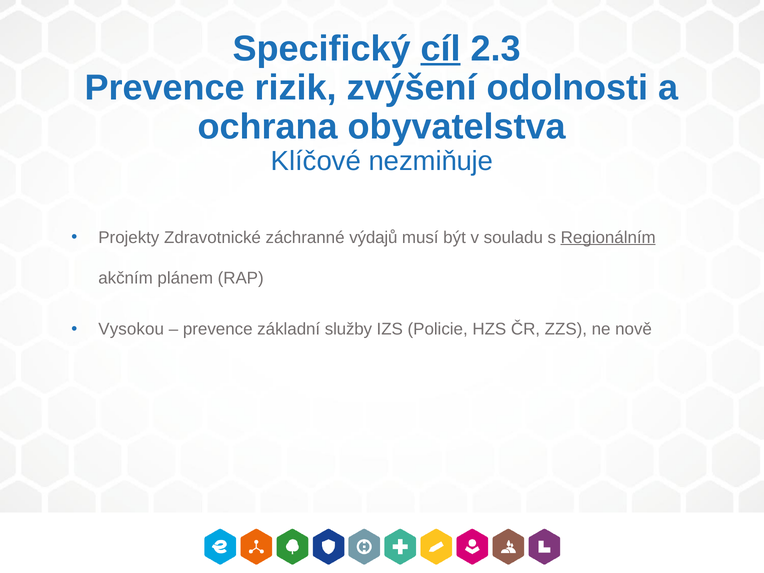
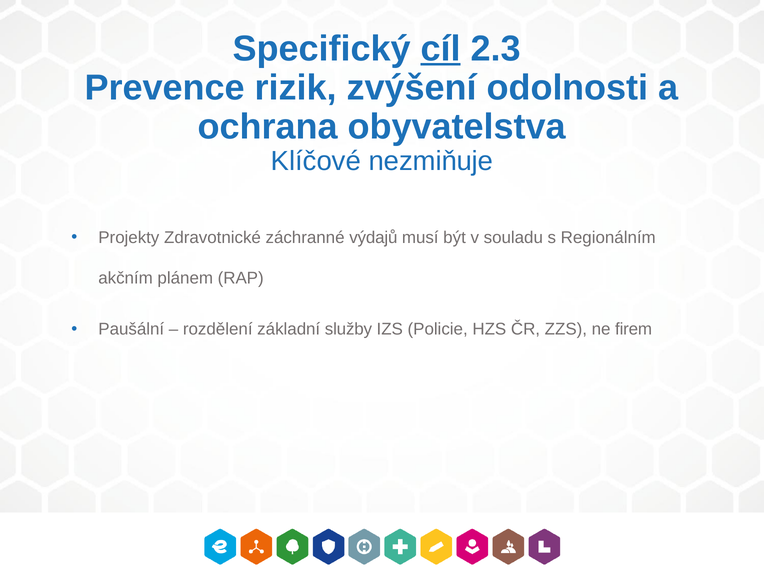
Regionálním underline: present -> none
Vysokou: Vysokou -> Paušální
prevence at (218, 329): prevence -> rozdělení
nově: nově -> firem
